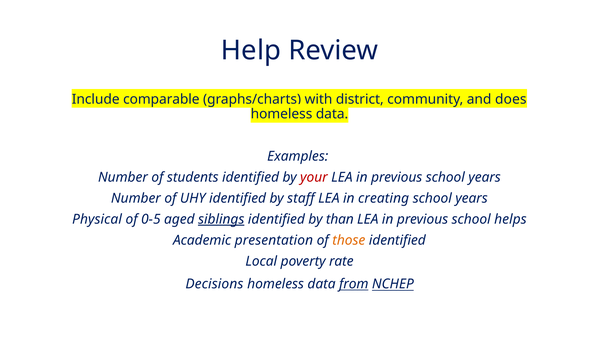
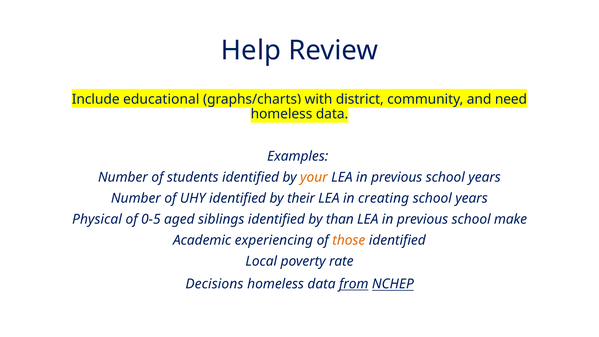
comparable: comparable -> educational
does: does -> need
your colour: red -> orange
staff: staff -> their
siblings underline: present -> none
helps: helps -> make
presentation: presentation -> experiencing
